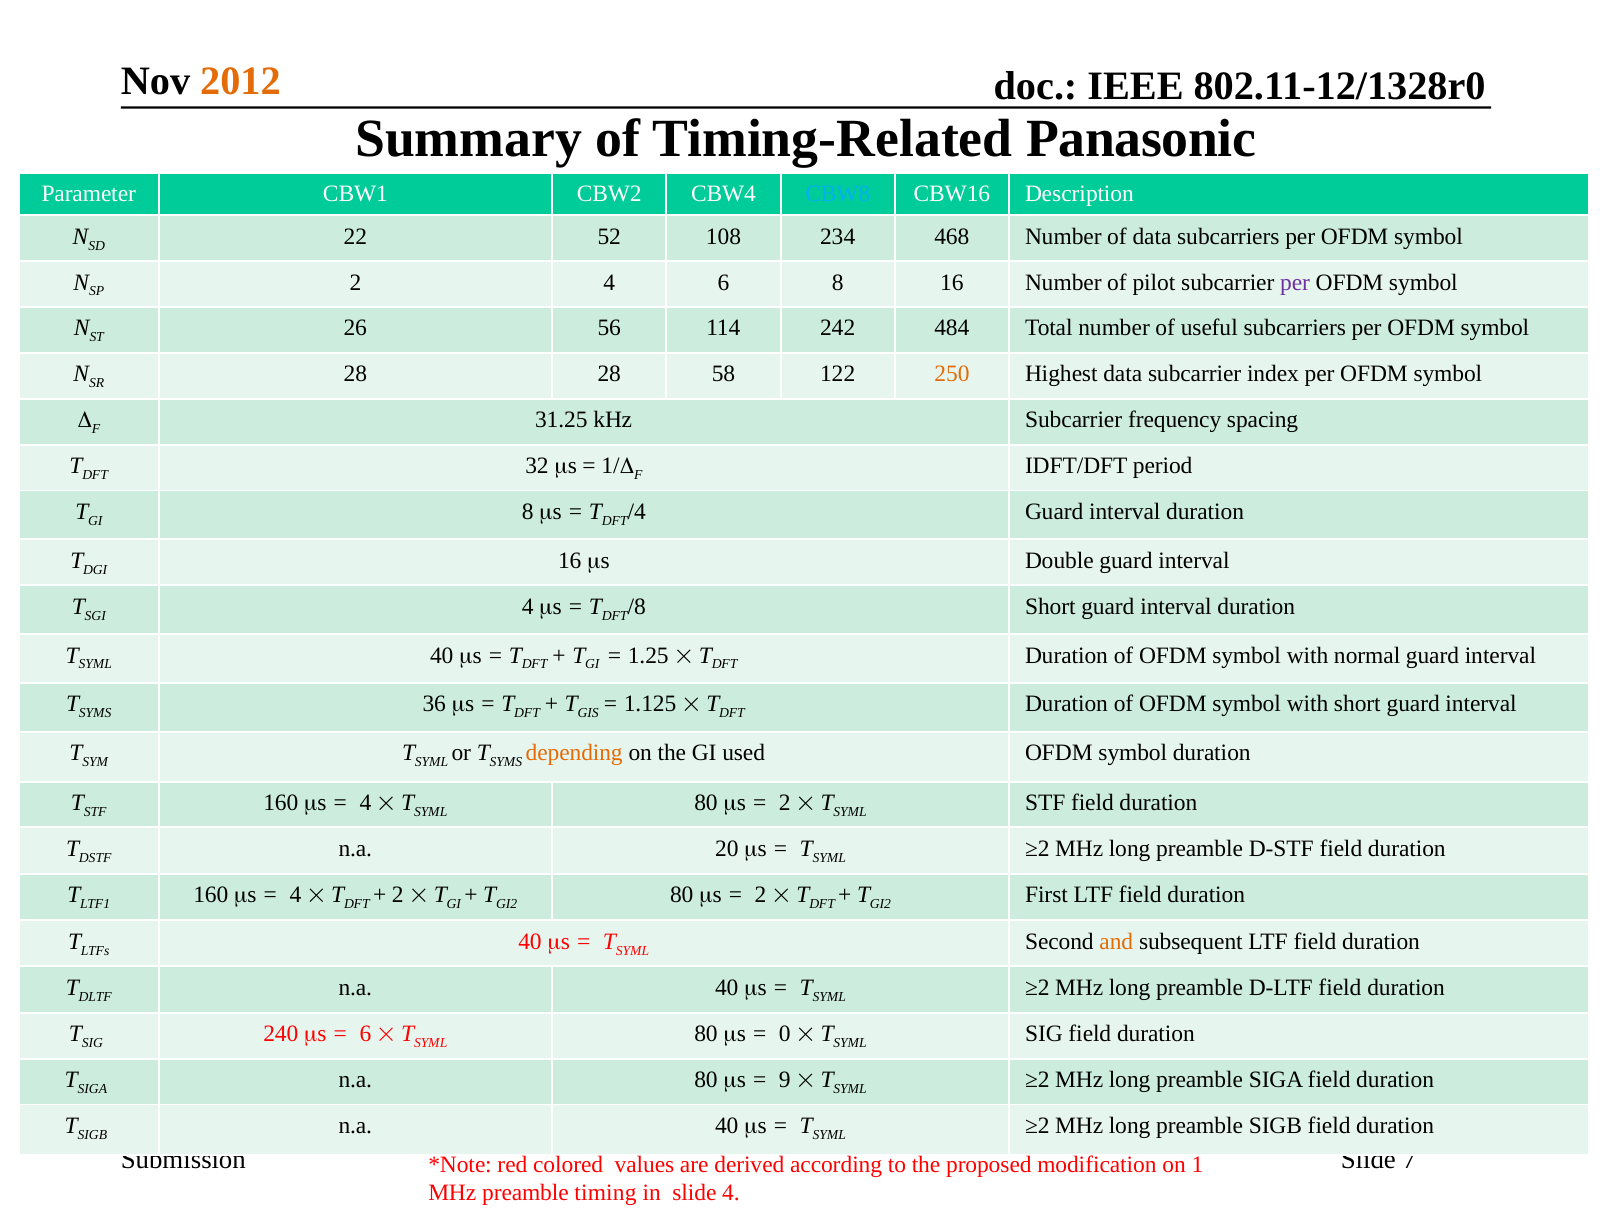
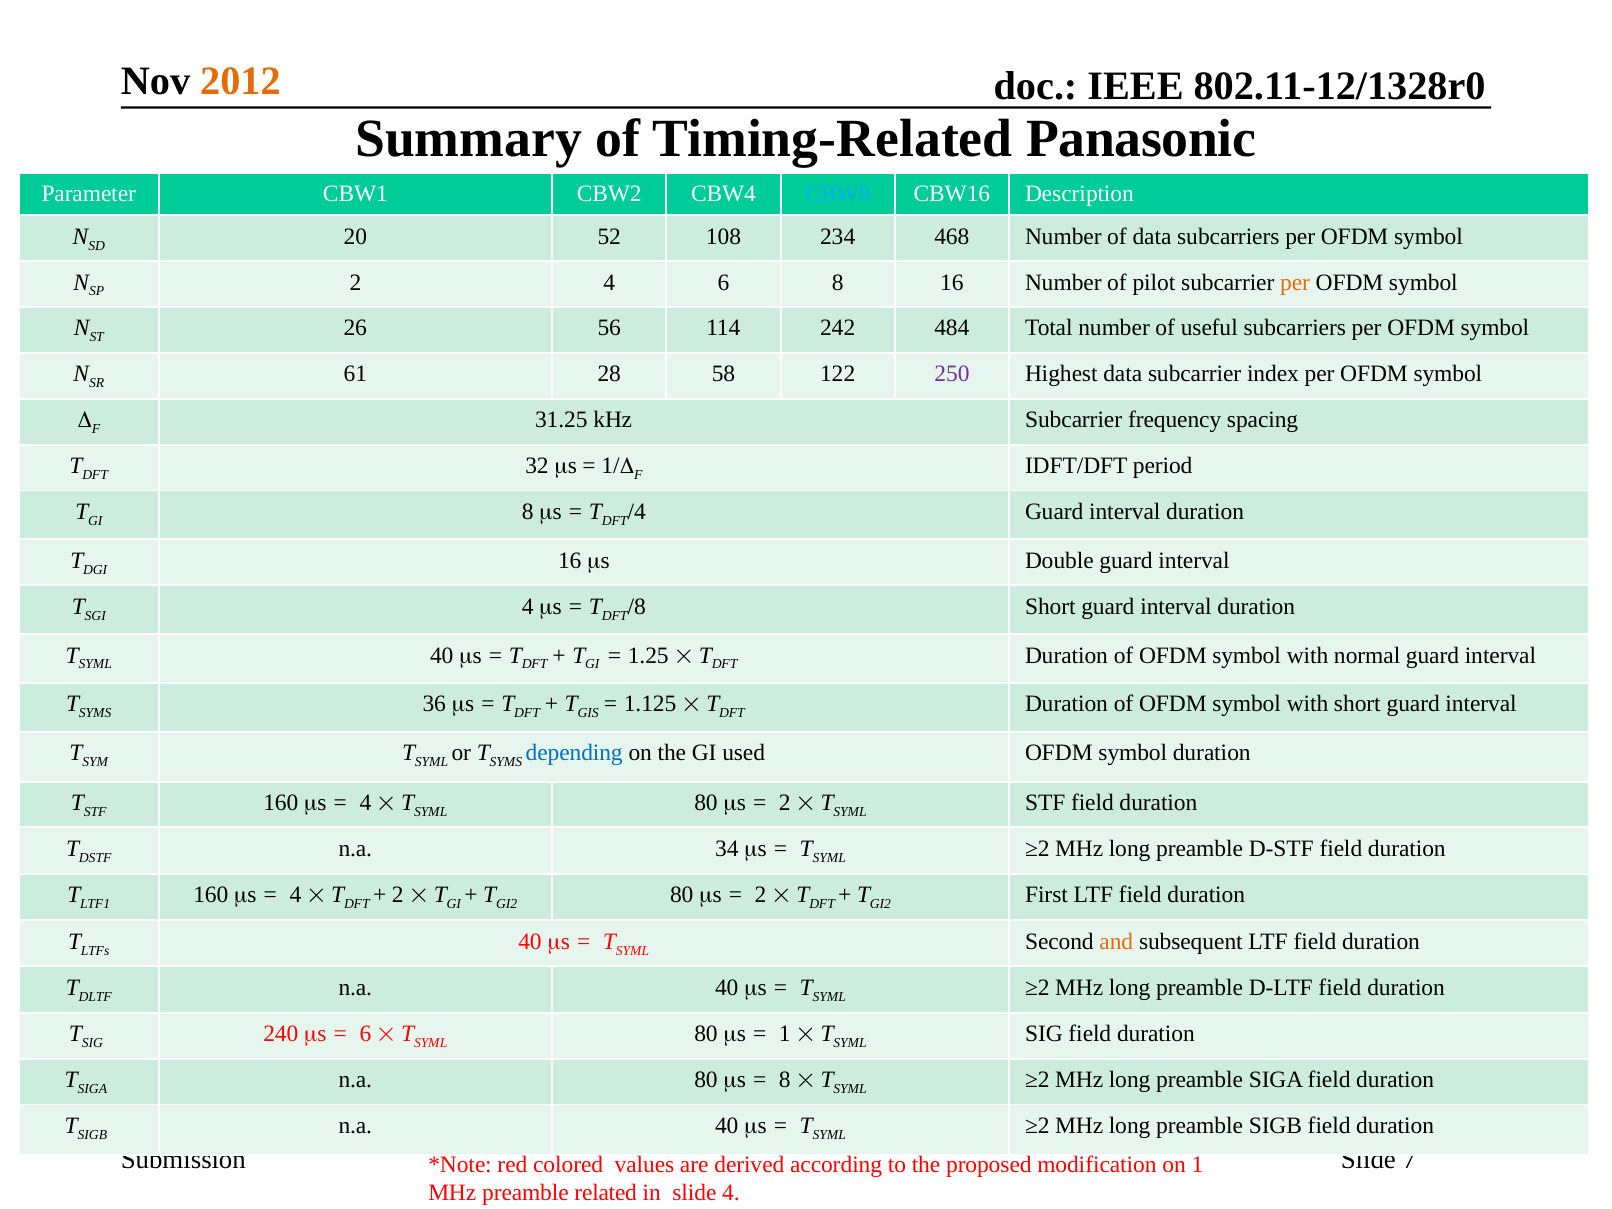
22: 22 -> 20
per at (1295, 282) colour: purple -> orange
28 at (355, 374): 28 -> 61
250 colour: orange -> purple
depending colour: orange -> blue
20: 20 -> 34
0 at (785, 1034): 0 -> 1
9 at (785, 1080): 9 -> 8
timing: timing -> related
